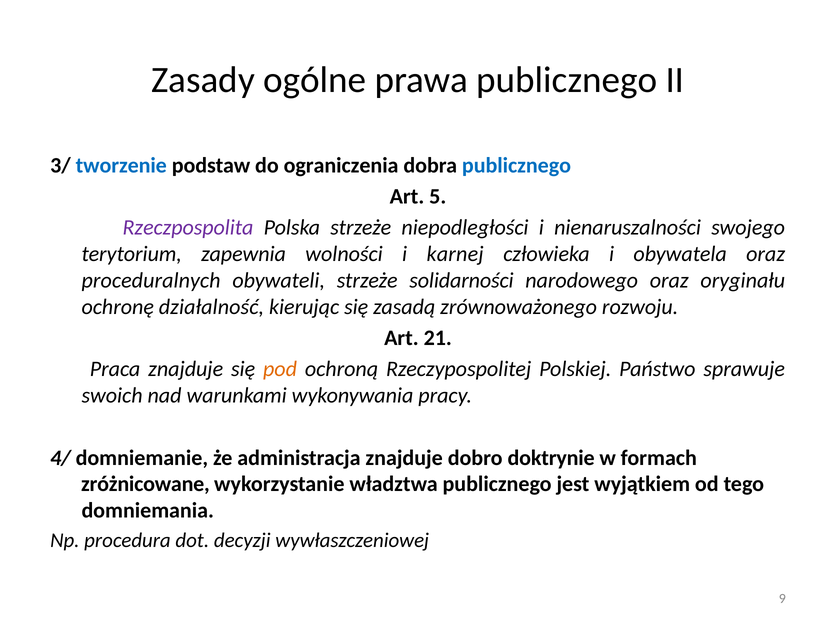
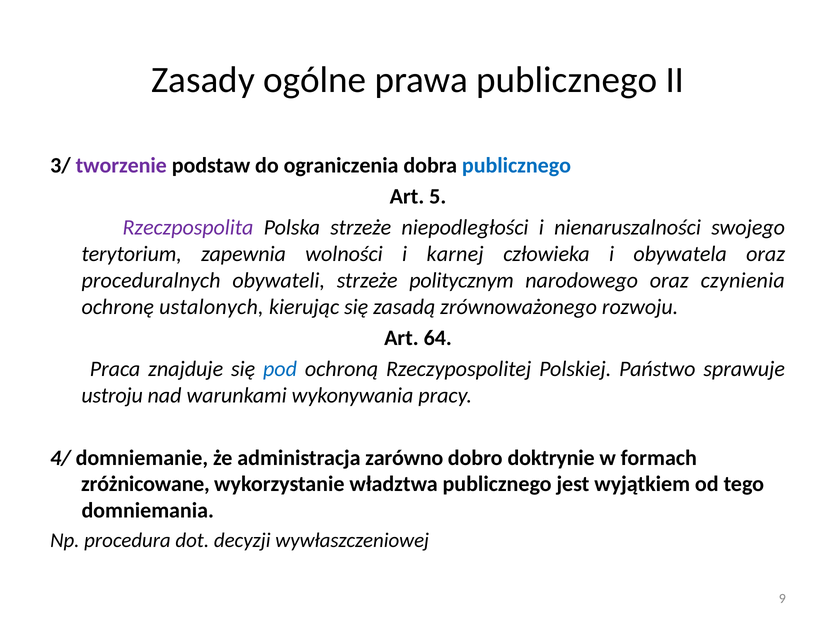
tworzenie colour: blue -> purple
solidarności: solidarności -> politycznym
oryginału: oryginału -> czynienia
działalność: działalność -> ustalonych
21: 21 -> 64
pod colour: orange -> blue
swoich: swoich -> ustroju
administracja znajduje: znajduje -> zarówno
